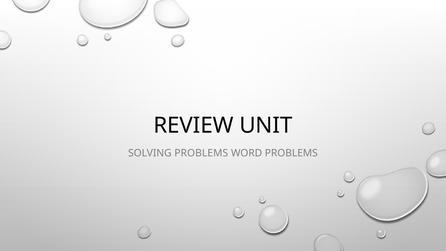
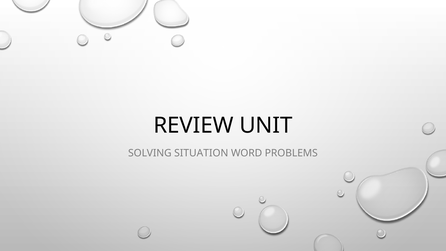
SOLVING PROBLEMS: PROBLEMS -> SITUATION
